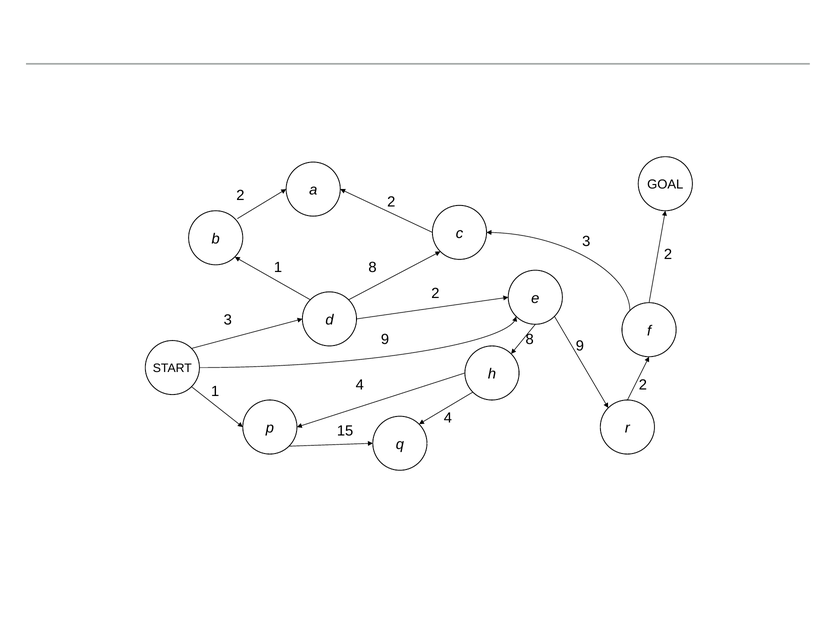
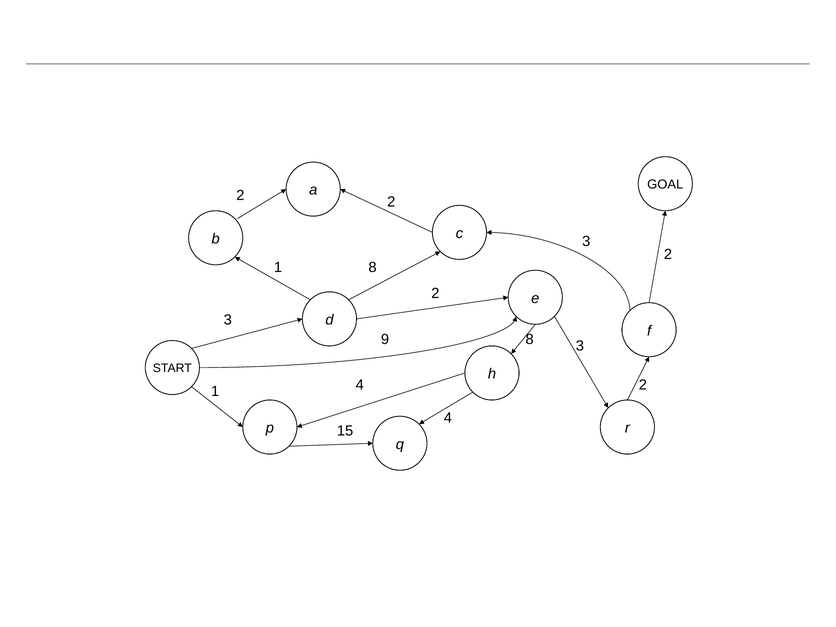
9 9: 9 -> 3
